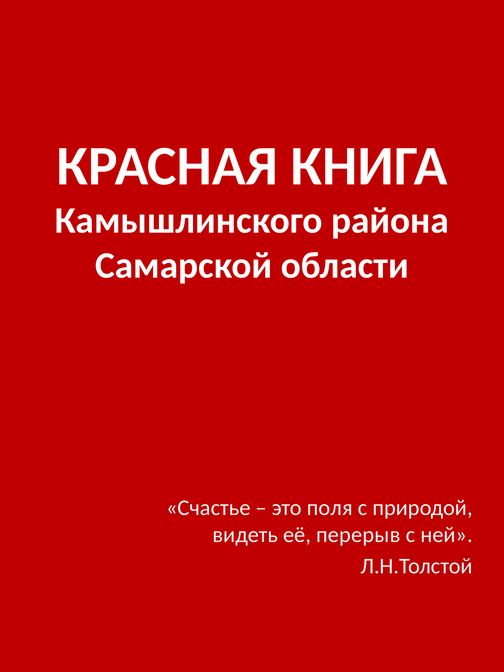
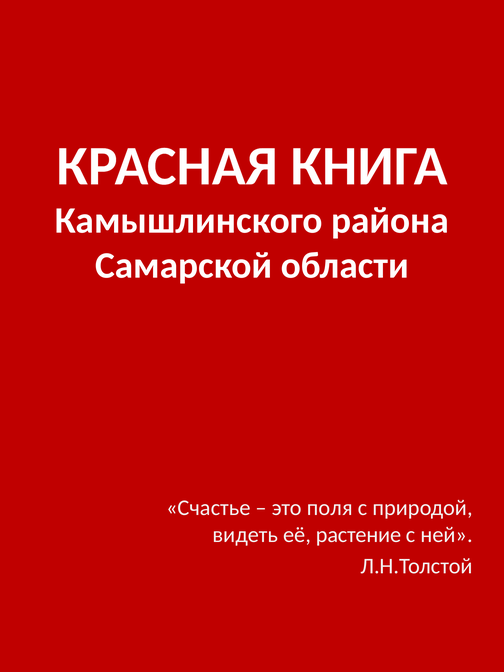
перерыв: перерыв -> растение
